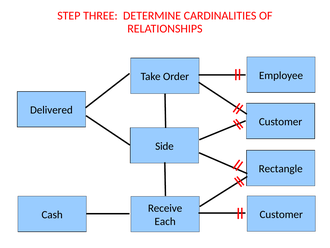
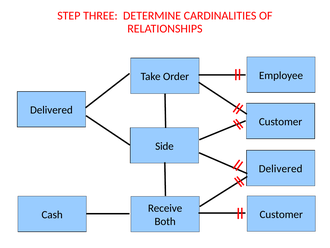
Rectangle at (281, 168): Rectangle -> Delivered
Each: Each -> Both
